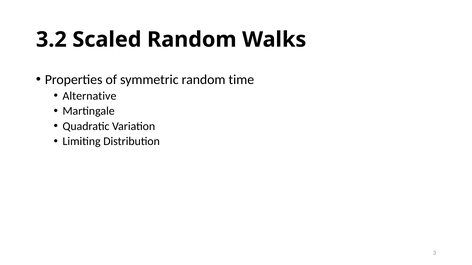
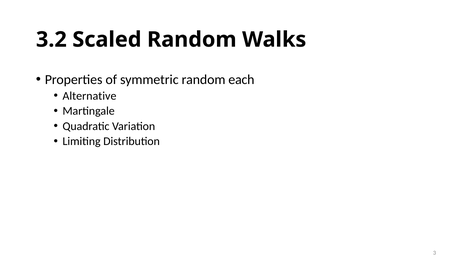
time: time -> each
